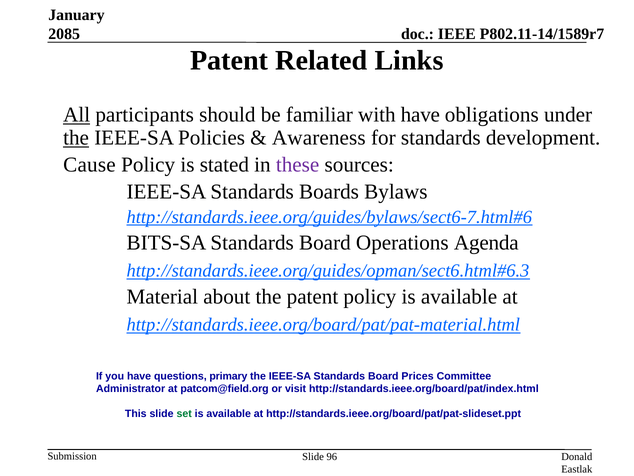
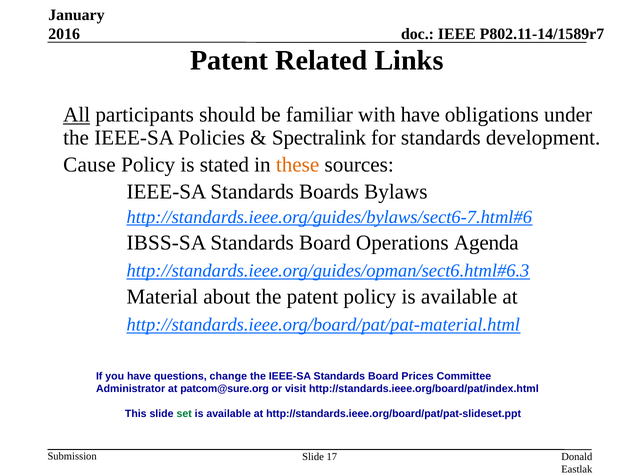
2085: 2085 -> 2016
the at (76, 138) underline: present -> none
Awareness: Awareness -> Spectralink
these colour: purple -> orange
BITS-SA: BITS-SA -> IBSS-SA
primary: primary -> change
patcom@field.org: patcom@field.org -> patcom@sure.org
96: 96 -> 17
